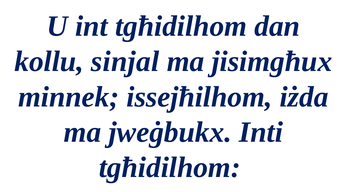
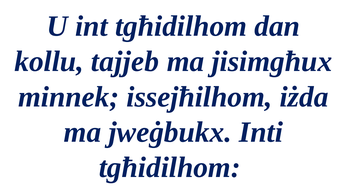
sinjal: sinjal -> tajjeb
